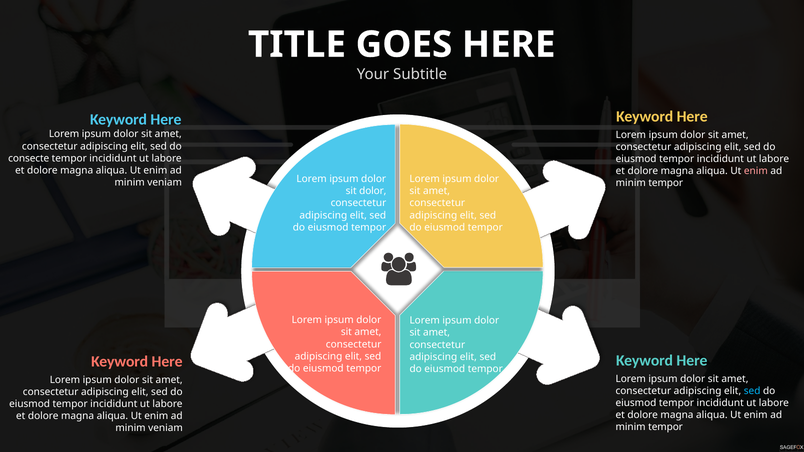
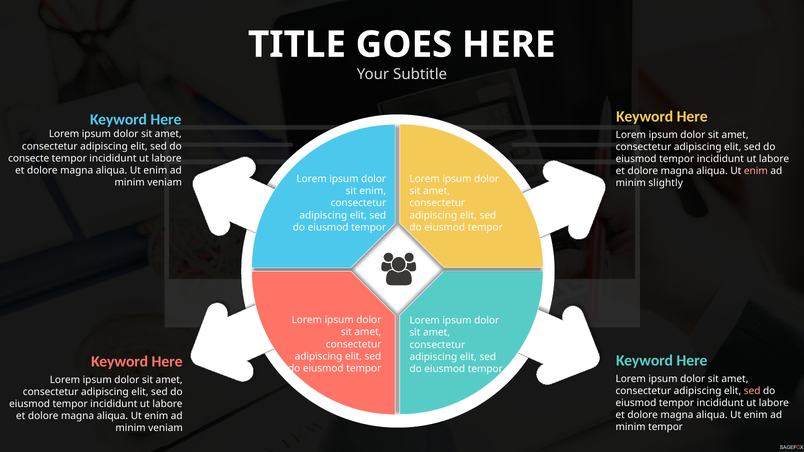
tempor at (666, 183): tempor -> slightly
sit dolor: dolor -> enim
sed at (752, 391) colour: light blue -> pink
